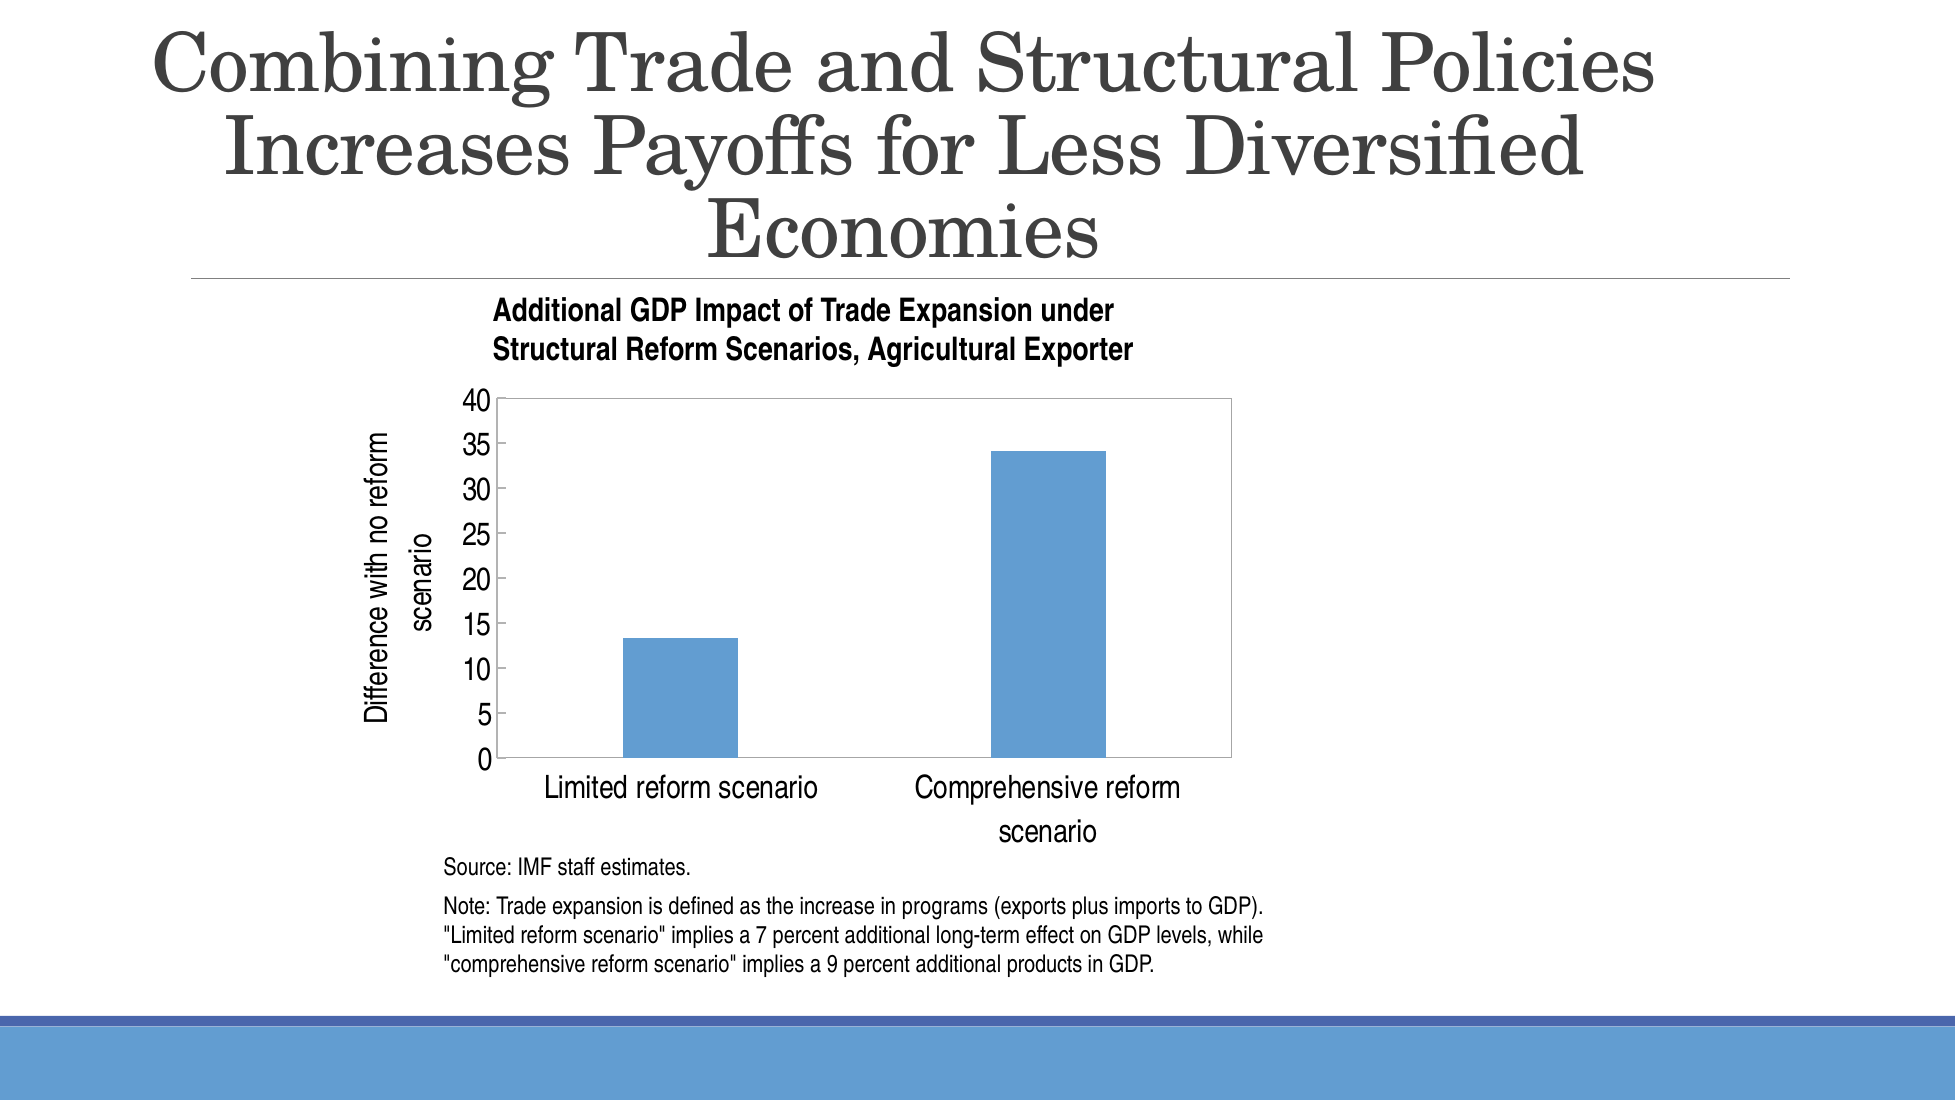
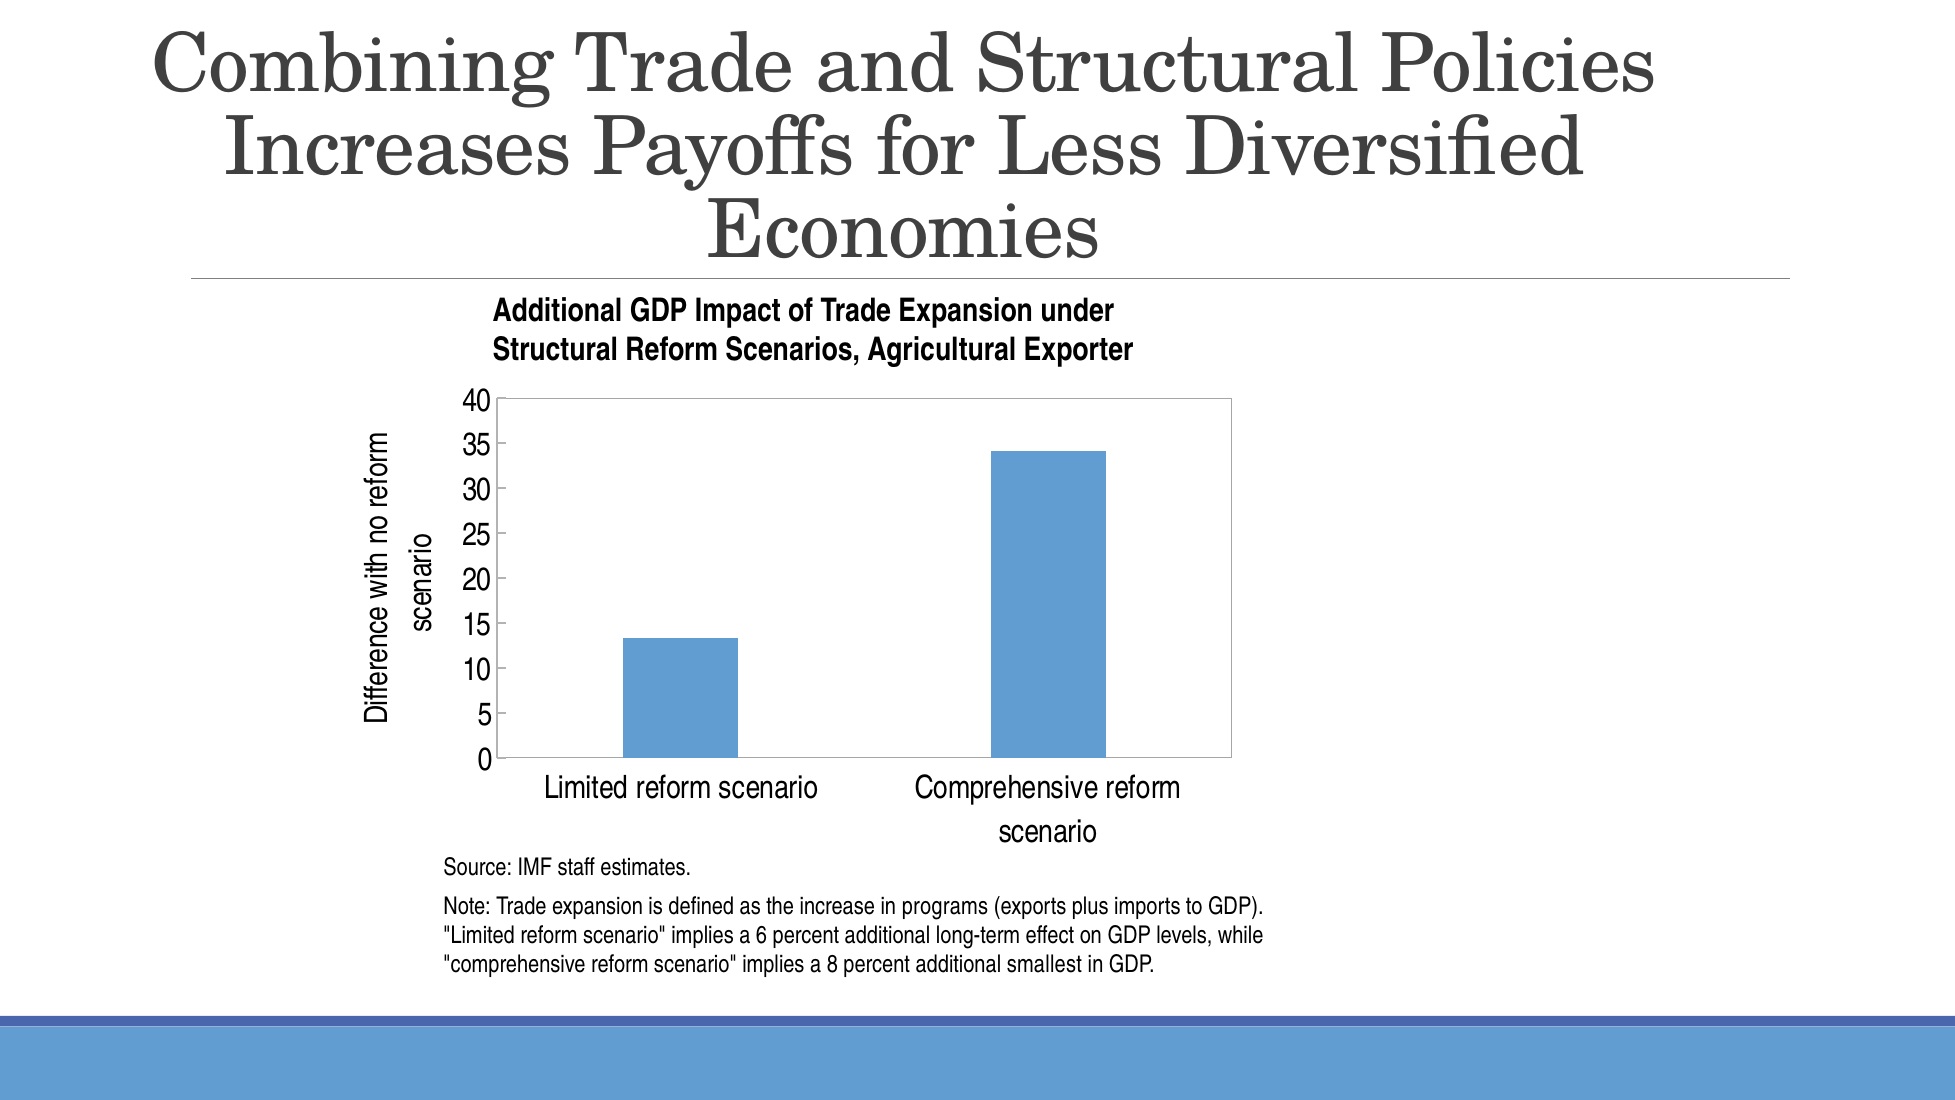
7: 7 -> 6
9: 9 -> 8
products: products -> smallest
